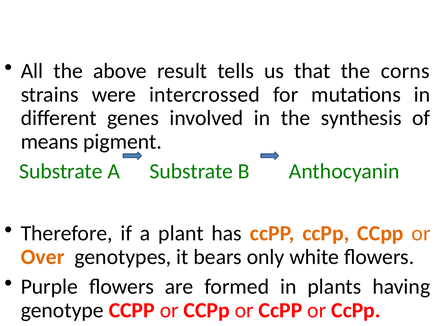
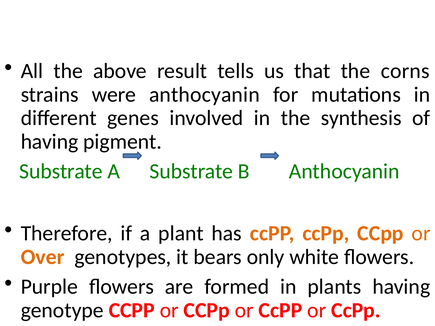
were intercrossed: intercrossed -> anthocyanin
means at (50, 142): means -> having
